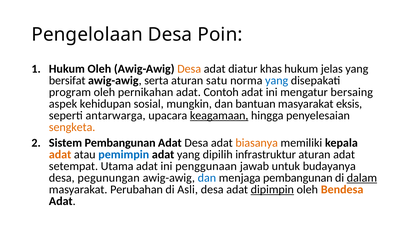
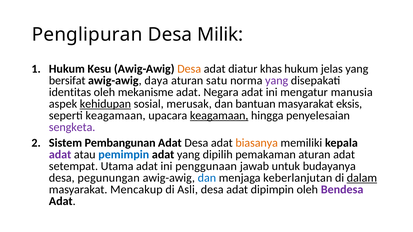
Pengelolaan: Pengelolaan -> Penglipuran
Poin: Poin -> Milik
Hukum Oleh: Oleh -> Kesu
serta: serta -> daya
yang at (277, 81) colour: blue -> purple
program: program -> identitas
pernikahan: pernikahan -> mekanisme
Contoh: Contoh -> Negara
bersaing: bersaing -> manusia
kehidupan underline: none -> present
mungkin: mungkin -> merusak
seperti antarwarga: antarwarga -> keagamaan
sengketa colour: orange -> purple
adat at (60, 155) colour: orange -> purple
infrastruktur: infrastruktur -> pemakaman
menjaga pembangunan: pembangunan -> keberlanjutan
Perubahan: Perubahan -> Mencakup
dipimpin underline: present -> none
Bendesa colour: orange -> purple
